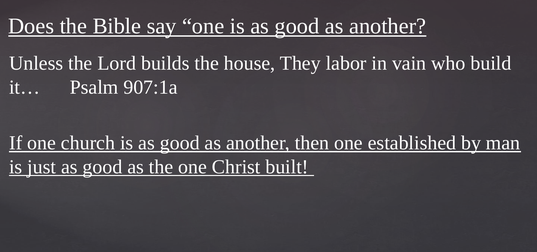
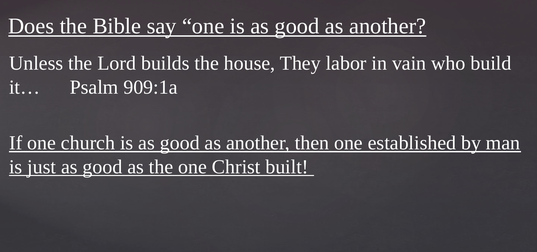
907:1a: 907:1a -> 909:1a
